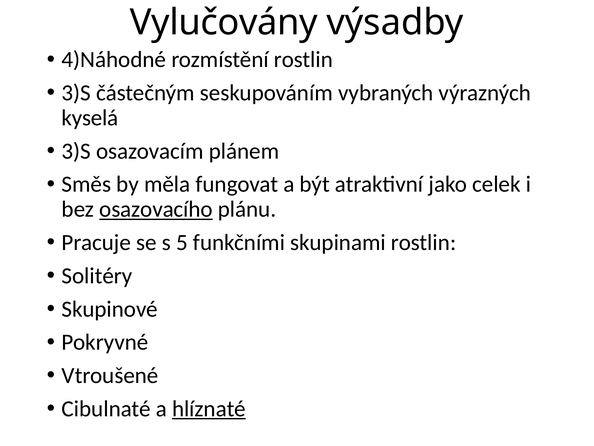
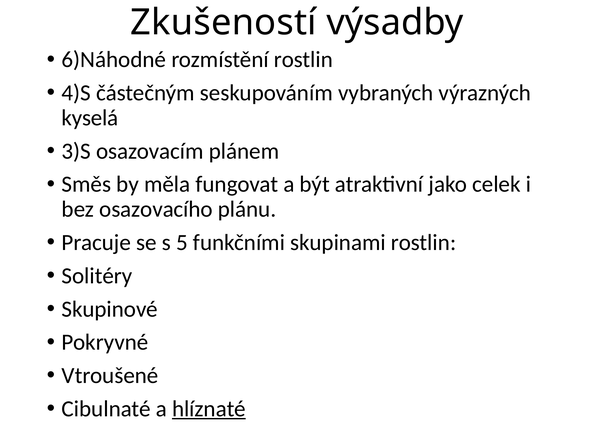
Vylučovány: Vylučovány -> Zkušeností
4)Náhodné: 4)Náhodné -> 6)Náhodné
3)S at (76, 93): 3)S -> 4)S
osazovacího underline: present -> none
